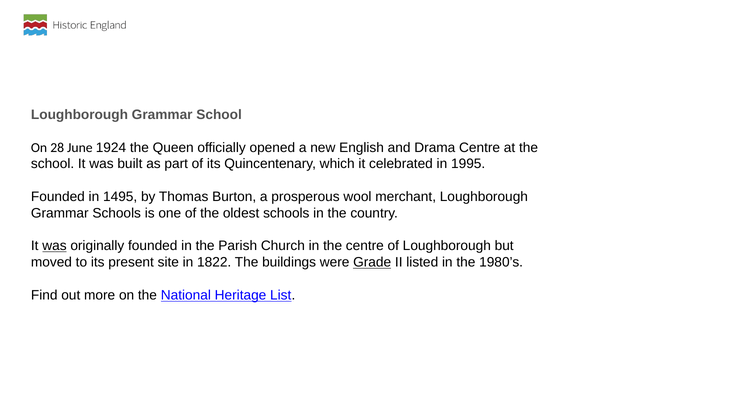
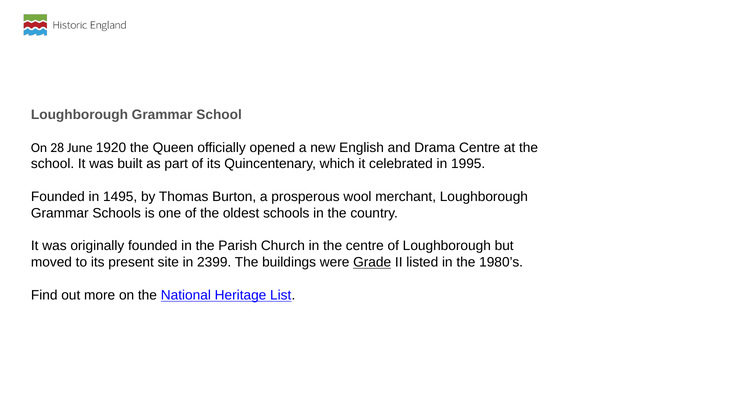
1924: 1924 -> 1920
was at (54, 246) underline: present -> none
1822: 1822 -> 2399
